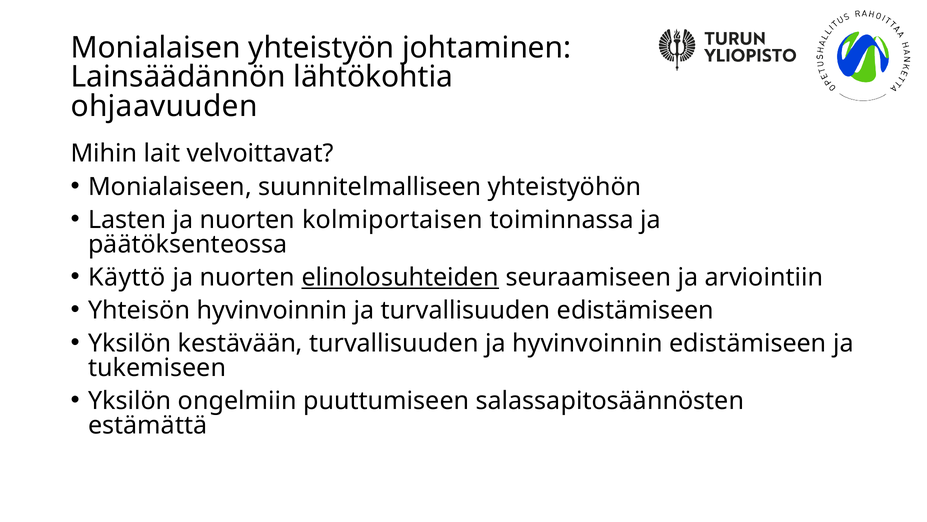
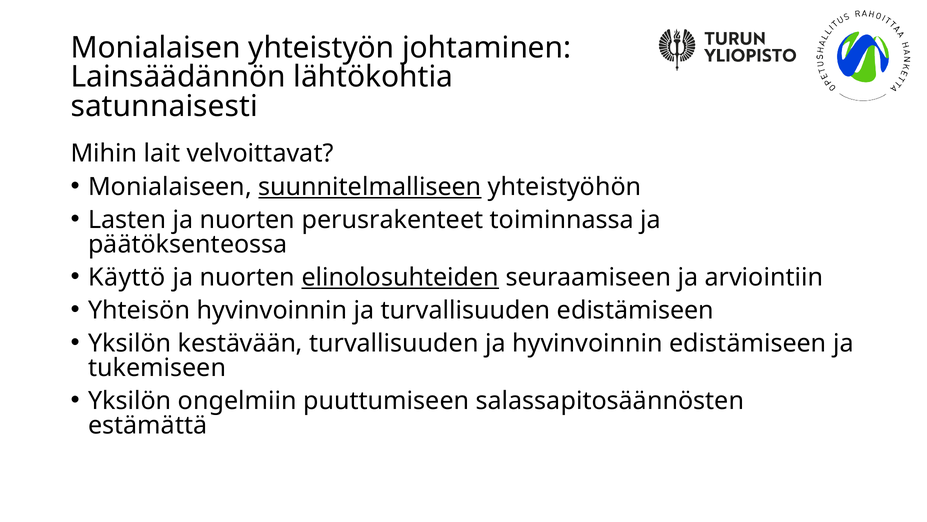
ohjaavuuden: ohjaavuuden -> satunnaisesti
suunnitelmalliseen underline: none -> present
kolmiportaisen: kolmiportaisen -> perusrakenteet
